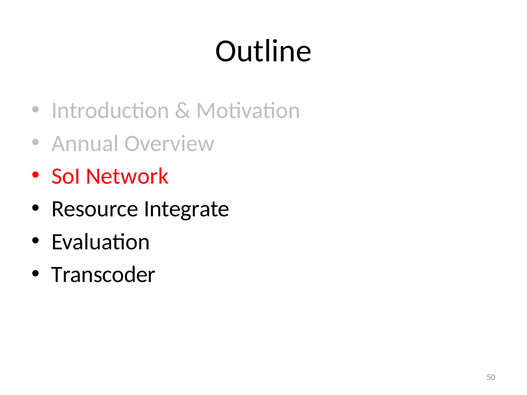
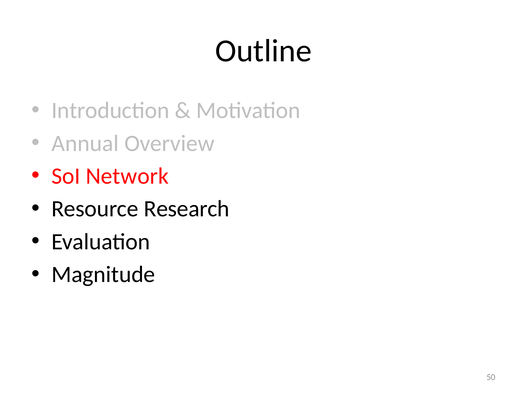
Integrate: Integrate -> Research
Transcoder: Transcoder -> Magnitude
